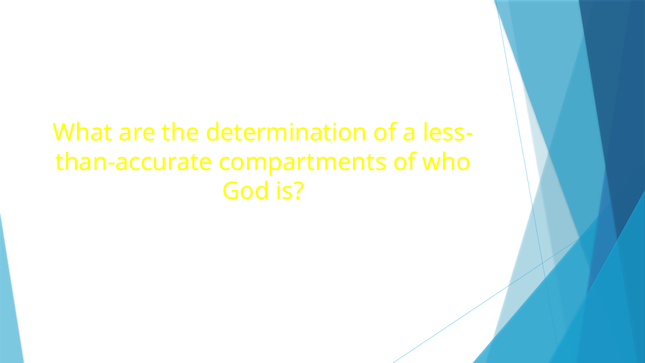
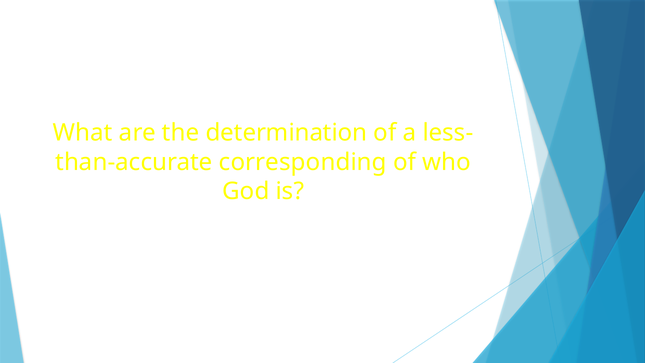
compartments: compartments -> corresponding
